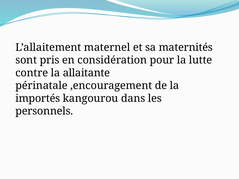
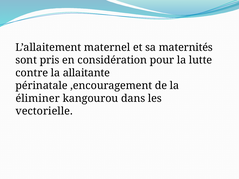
importés: importés -> éliminer
personnels: personnels -> vectorielle
